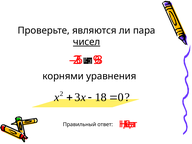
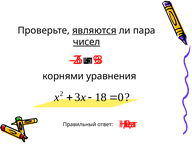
являются underline: none -> present
